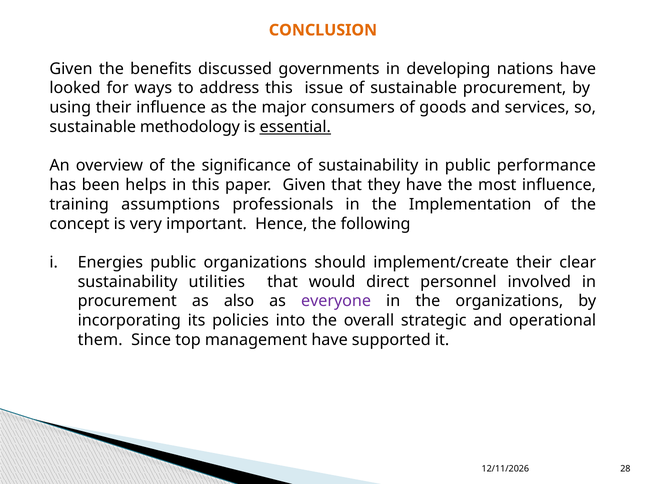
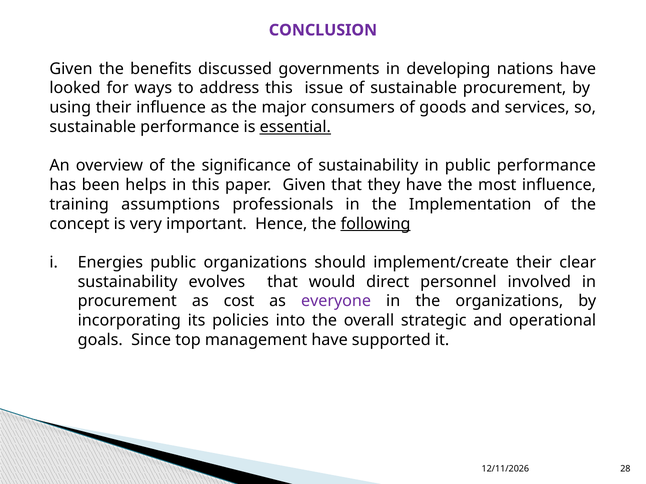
CONCLUSION colour: orange -> purple
sustainable methodology: methodology -> performance
following underline: none -> present
utilities: utilities -> evolves
also: also -> cost
them: them -> goals
